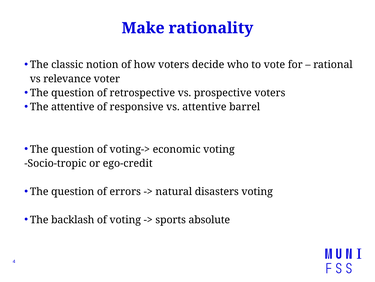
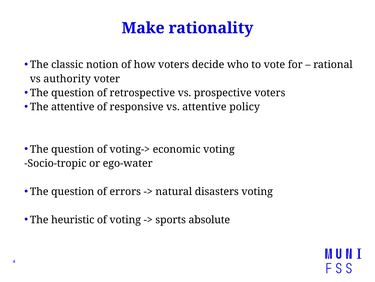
relevance: relevance -> authority
barrel: barrel -> policy
ego-credit: ego-credit -> ego-water
backlash: backlash -> heuristic
